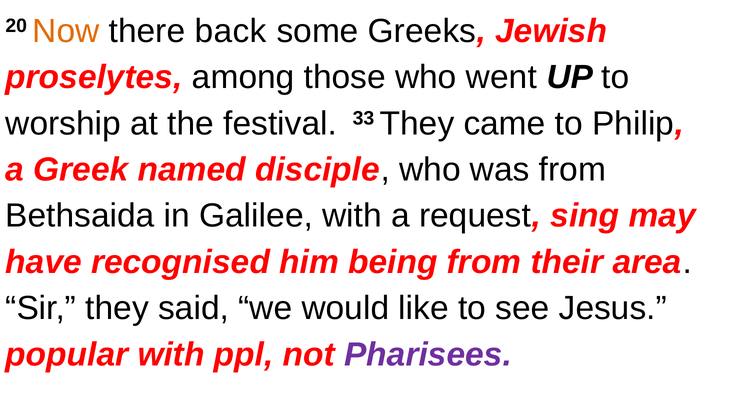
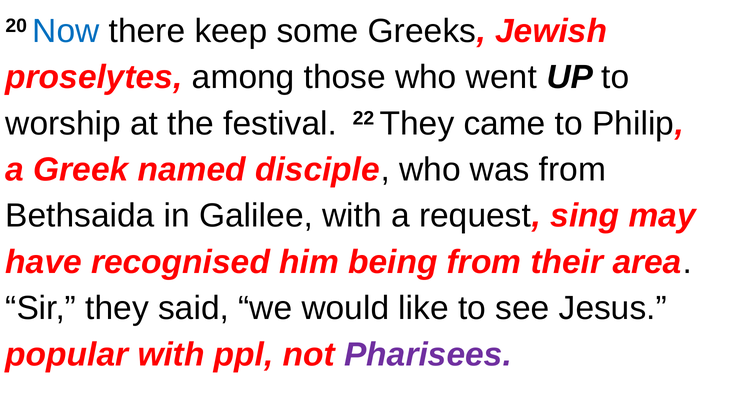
Now colour: orange -> blue
back: back -> keep
33: 33 -> 22
